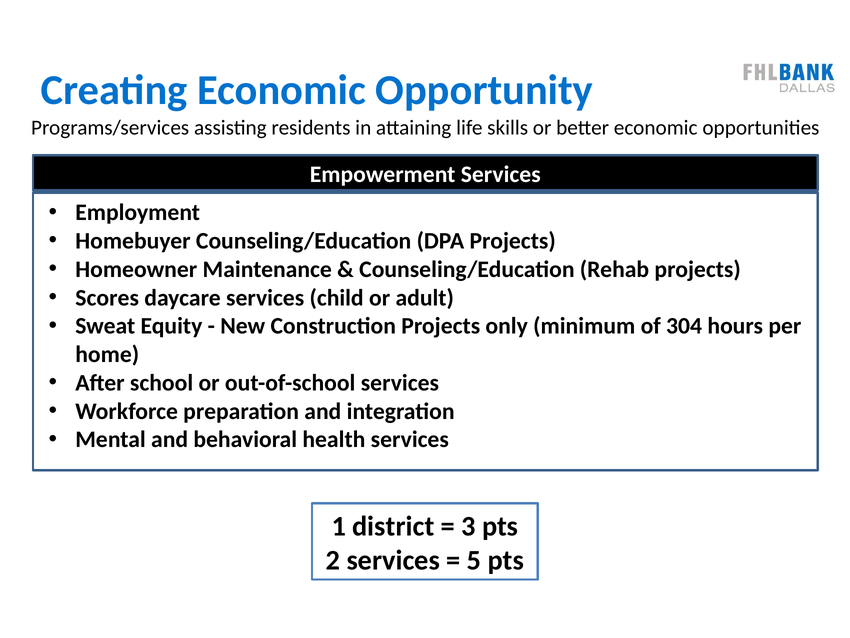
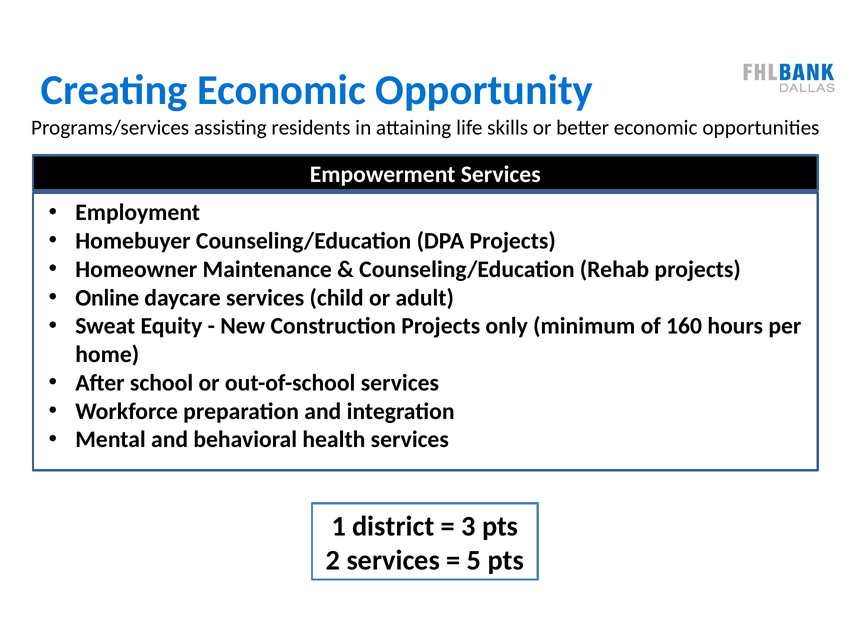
Scores: Scores -> Online
304: 304 -> 160
